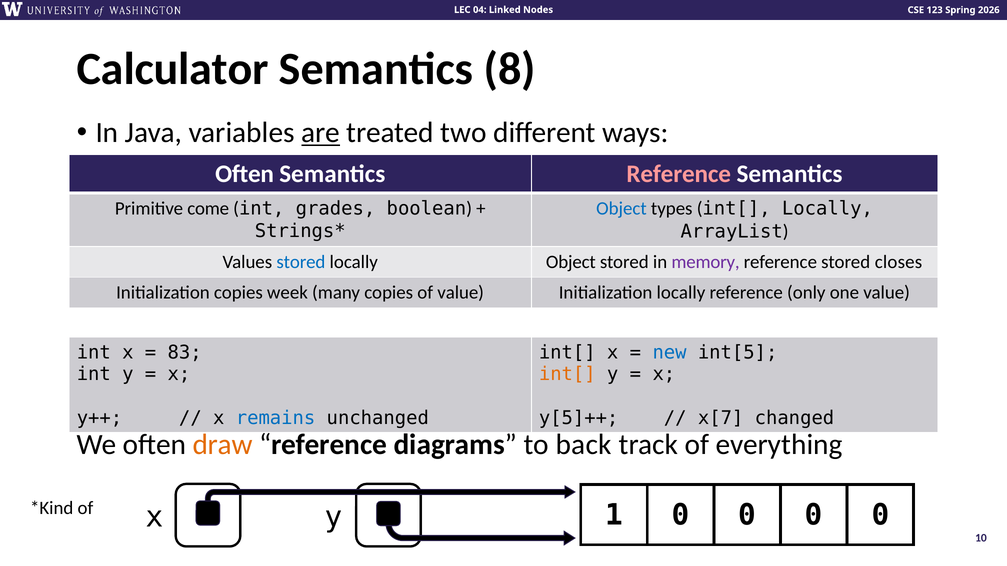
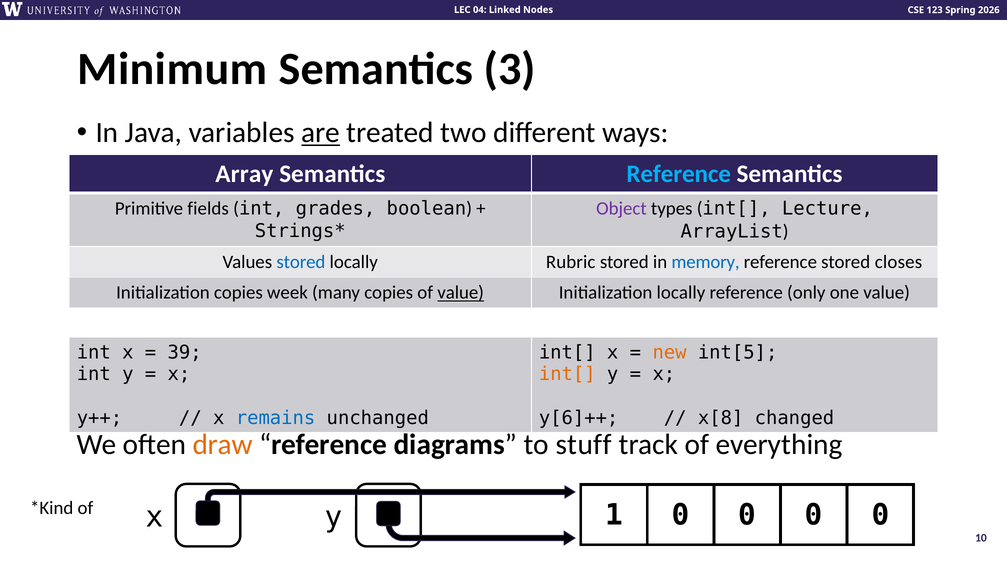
Calculator: Calculator -> Minimum
8: 8 -> 3
Often at (245, 174): Often -> Array
Reference at (679, 174) colour: pink -> light blue
come: come -> fields
Object at (621, 209) colour: blue -> purple
int[ Locally: Locally -> Lecture
locally Object: Object -> Rubric
memory colour: purple -> blue
value at (461, 293) underline: none -> present
83: 83 -> 39
new colour: blue -> orange
y[5]++: y[5]++ -> y[6]++
x[7: x[7 -> x[8
back: back -> stuff
